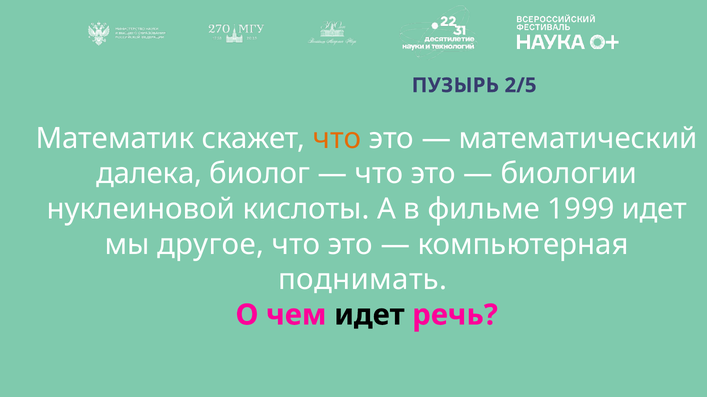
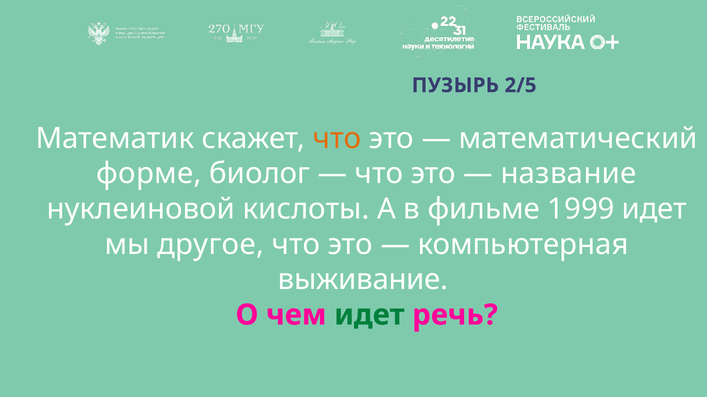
далека: далека -> форме
биологии: биологии -> название
поднимать: поднимать -> выживание
идет at (369, 315) colour: black -> green
